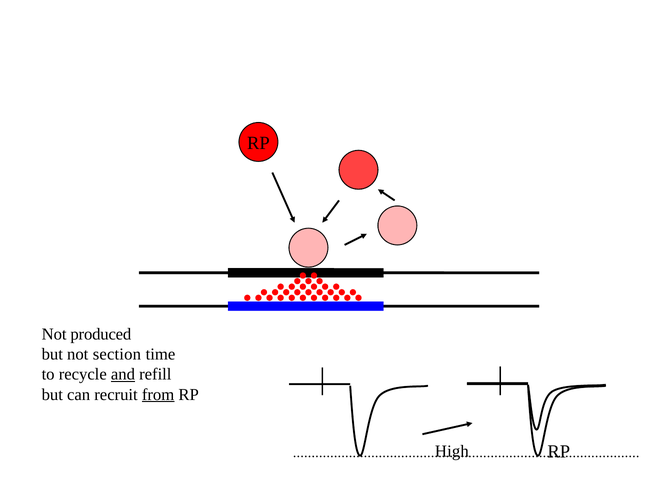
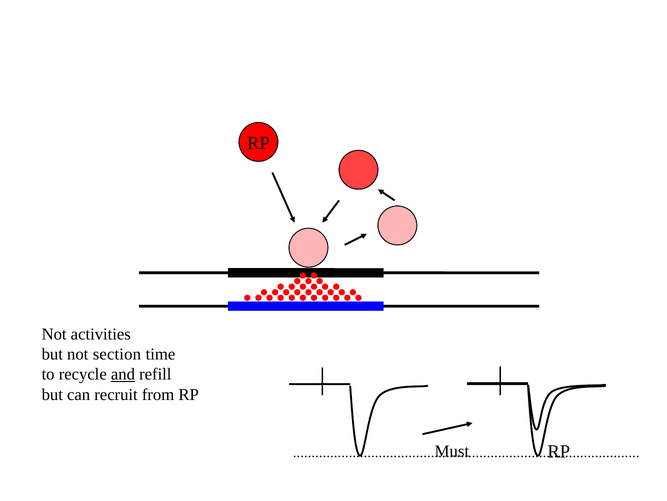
produced: produced -> activities
from underline: present -> none
High: High -> Must
